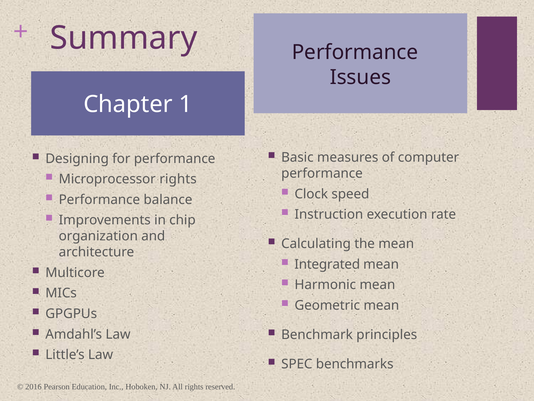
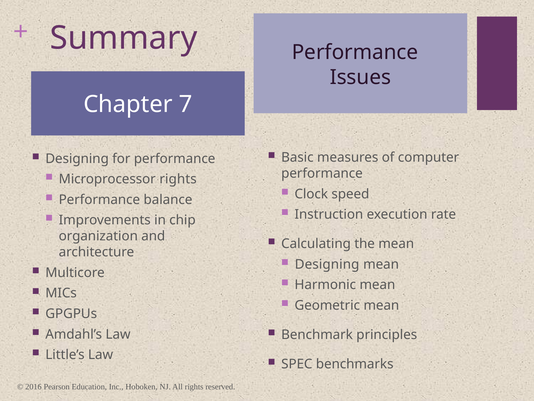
1: 1 -> 7
Integrated at (327, 264): Integrated -> Designing
